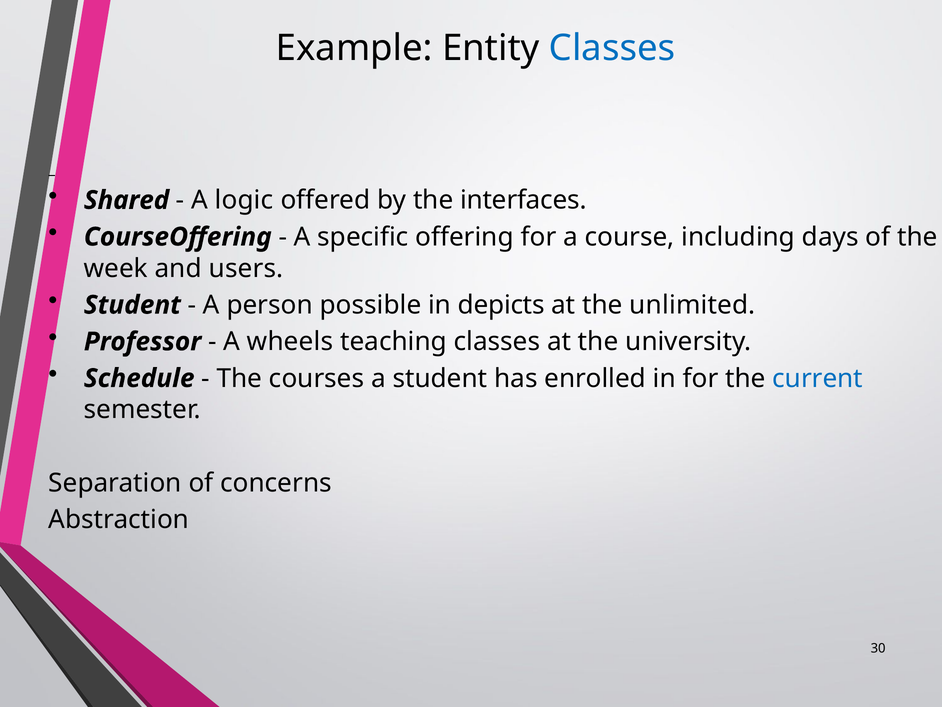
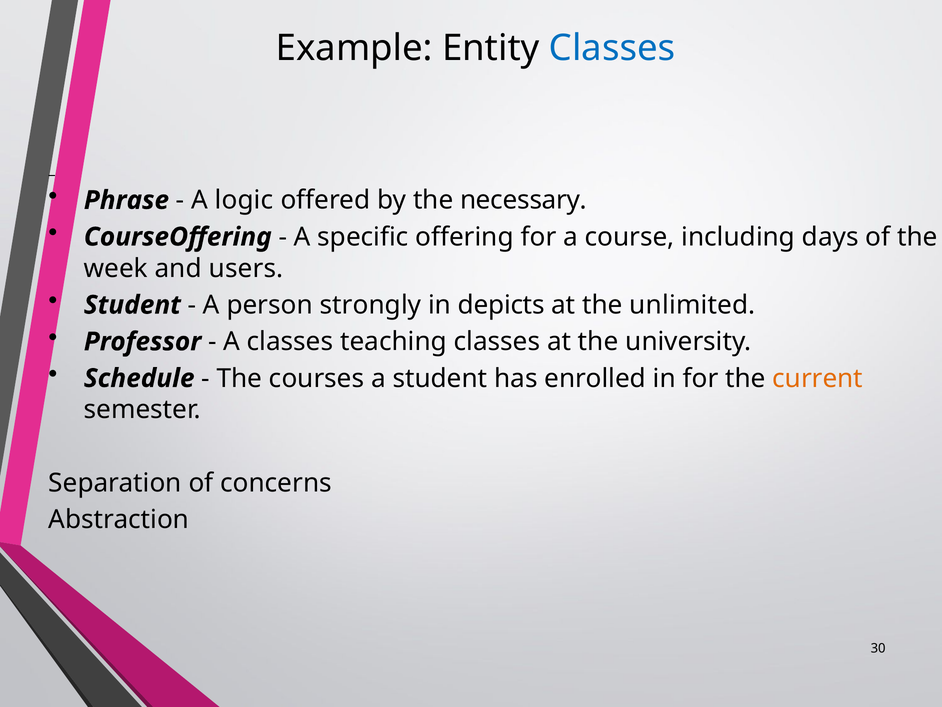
Shared: Shared -> Phrase
interfaces: interfaces -> necessary
possible: possible -> strongly
A wheels: wheels -> classes
current colour: blue -> orange
